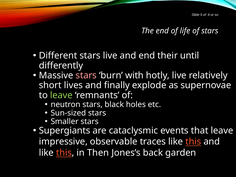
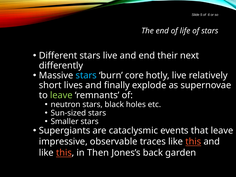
until: until -> next
stars at (86, 75) colour: pink -> light blue
with: with -> core
